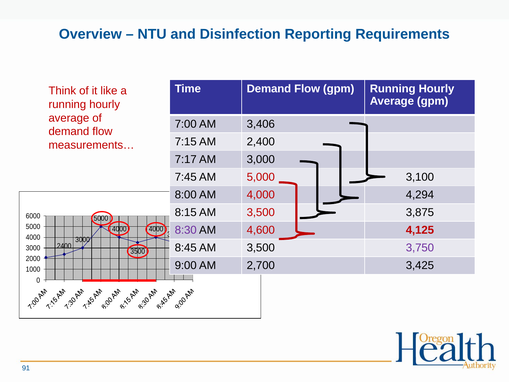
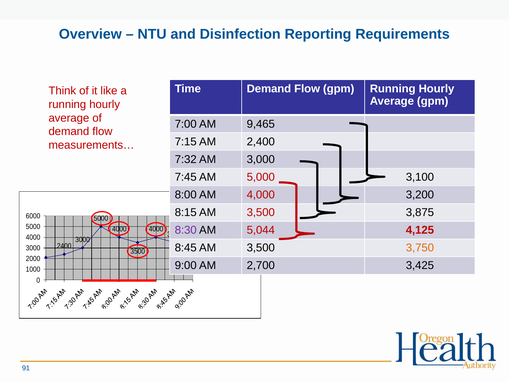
3,406: 3,406 -> 9,465
7:17: 7:17 -> 7:32
4,294: 4,294 -> 3,200
4,600: 4,600 -> 5,044
3,750 colour: purple -> orange
